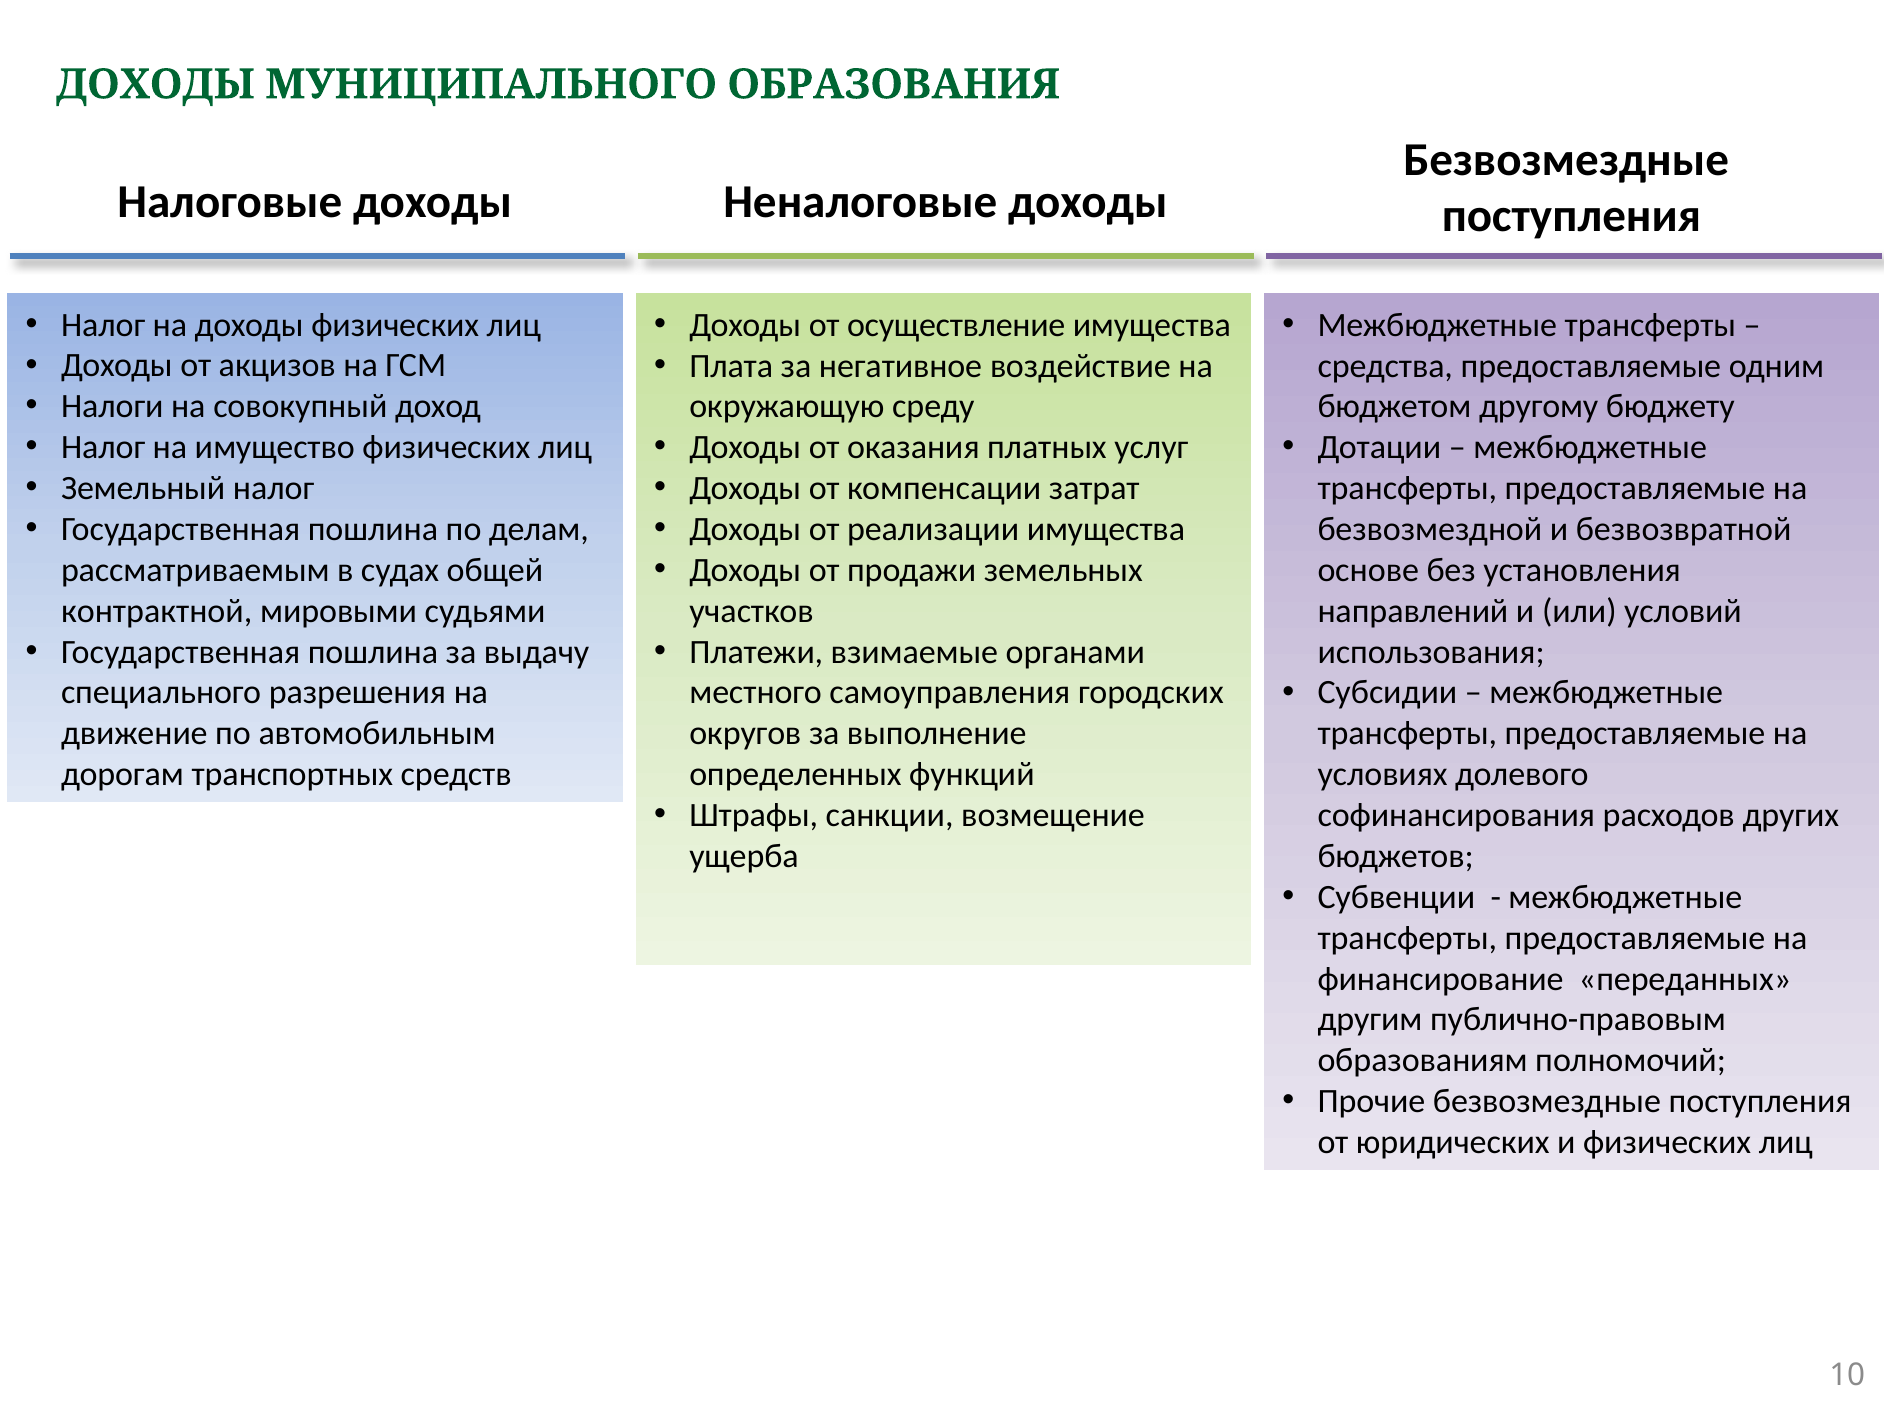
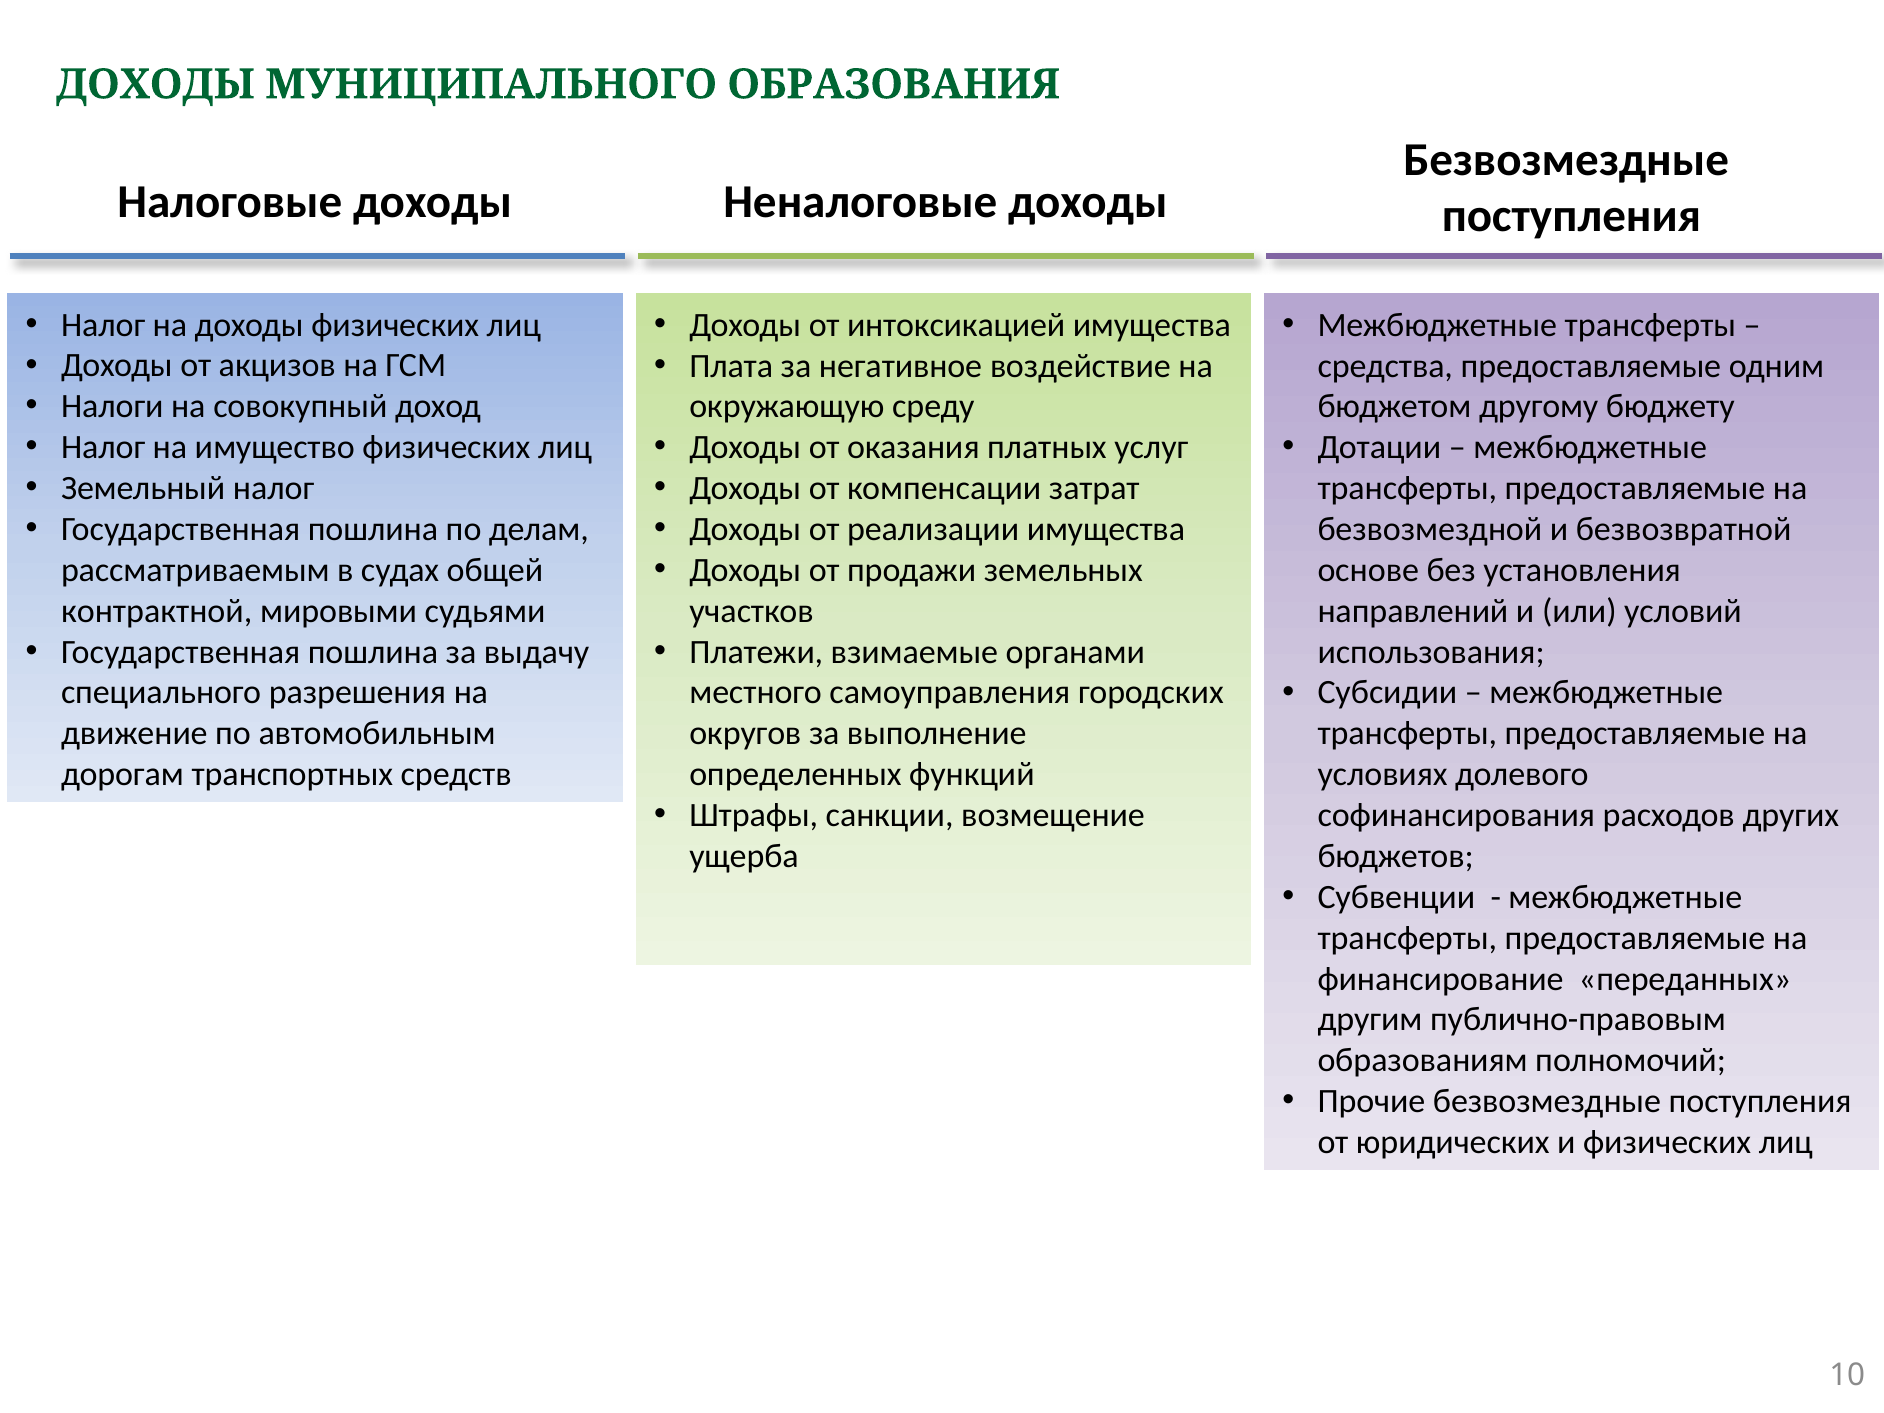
осуществление: осуществление -> интоксикацией
